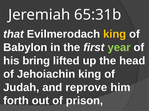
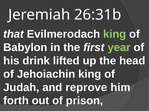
65:31b: 65:31b -> 26:31b
king at (115, 34) colour: yellow -> light green
bring: bring -> drink
